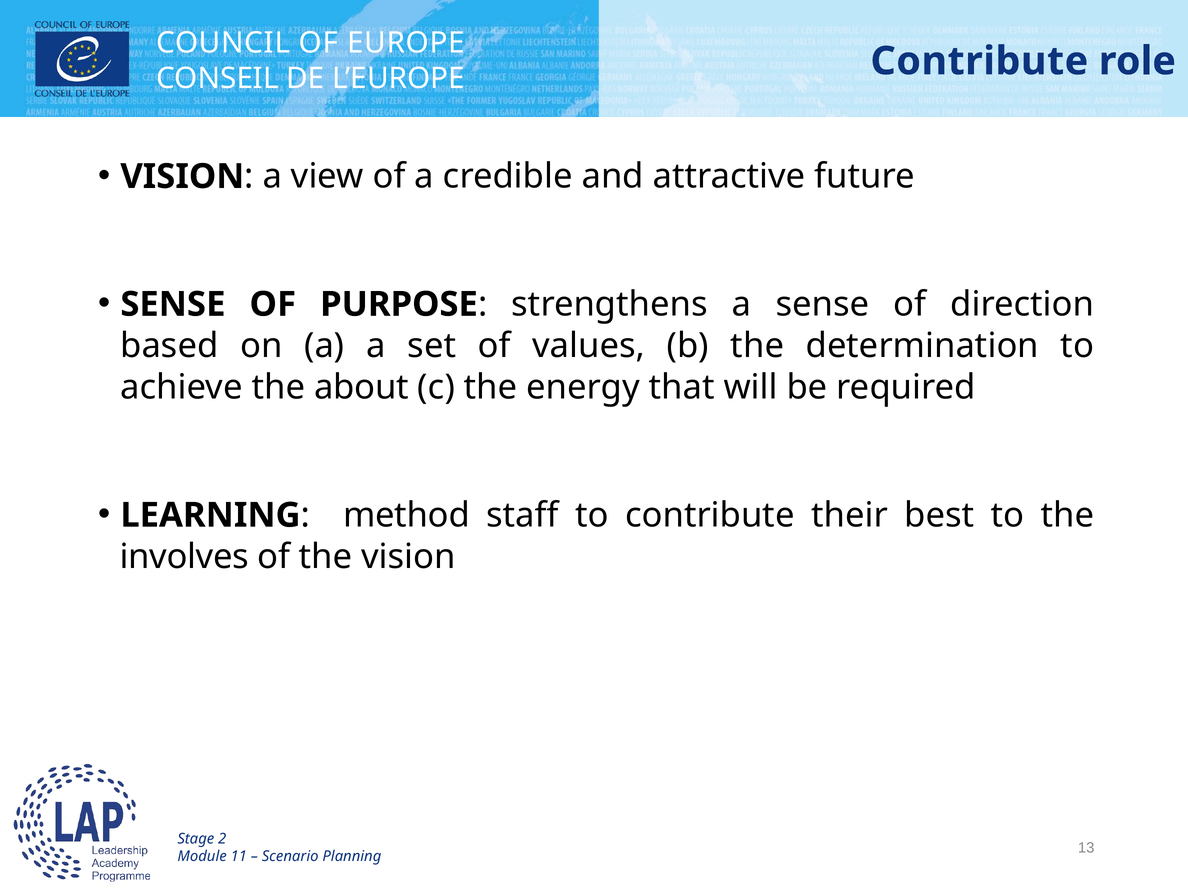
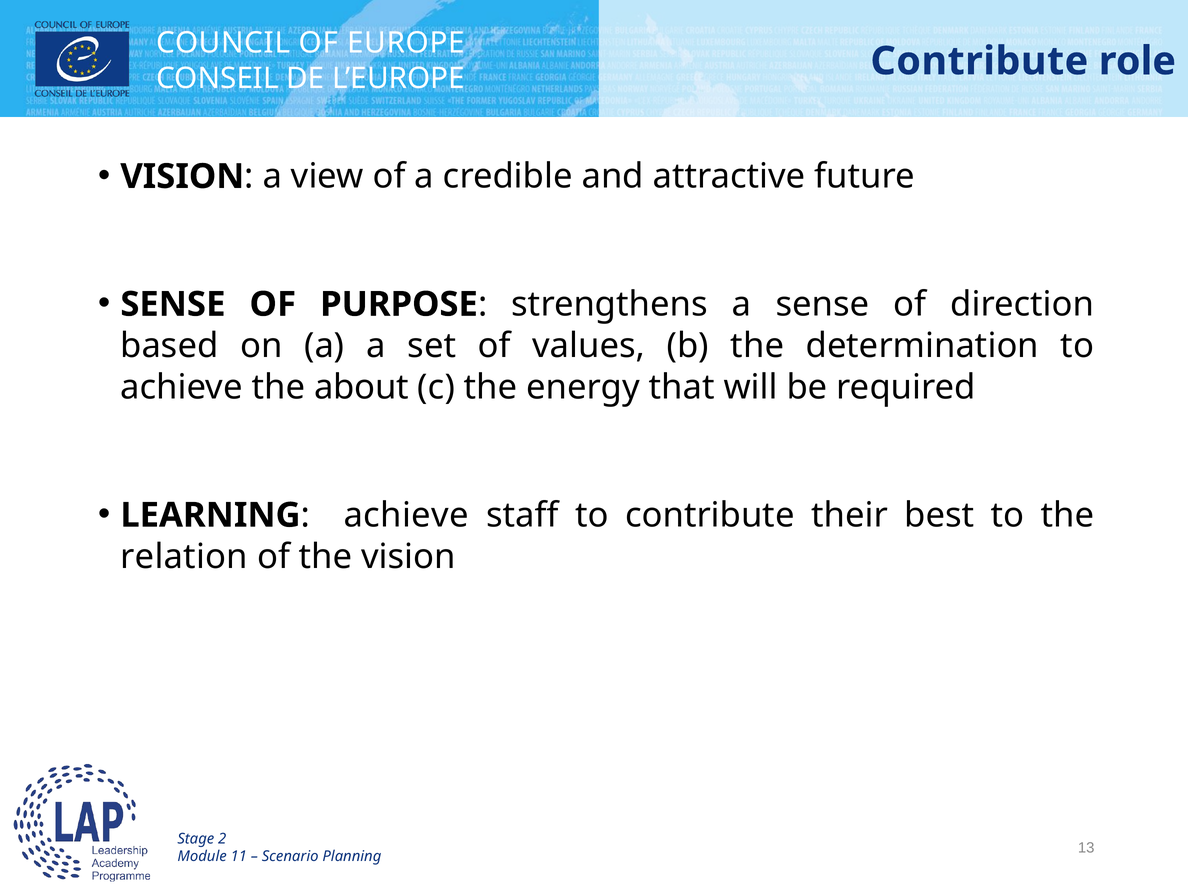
method at (406, 515): method -> achieve
involves: involves -> relation
